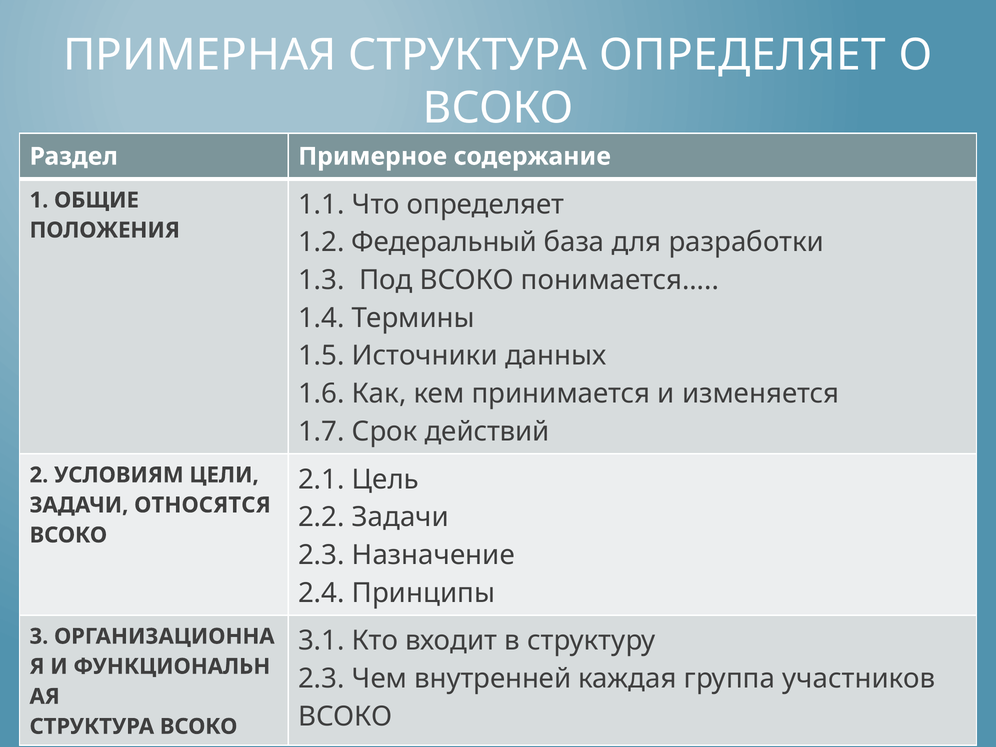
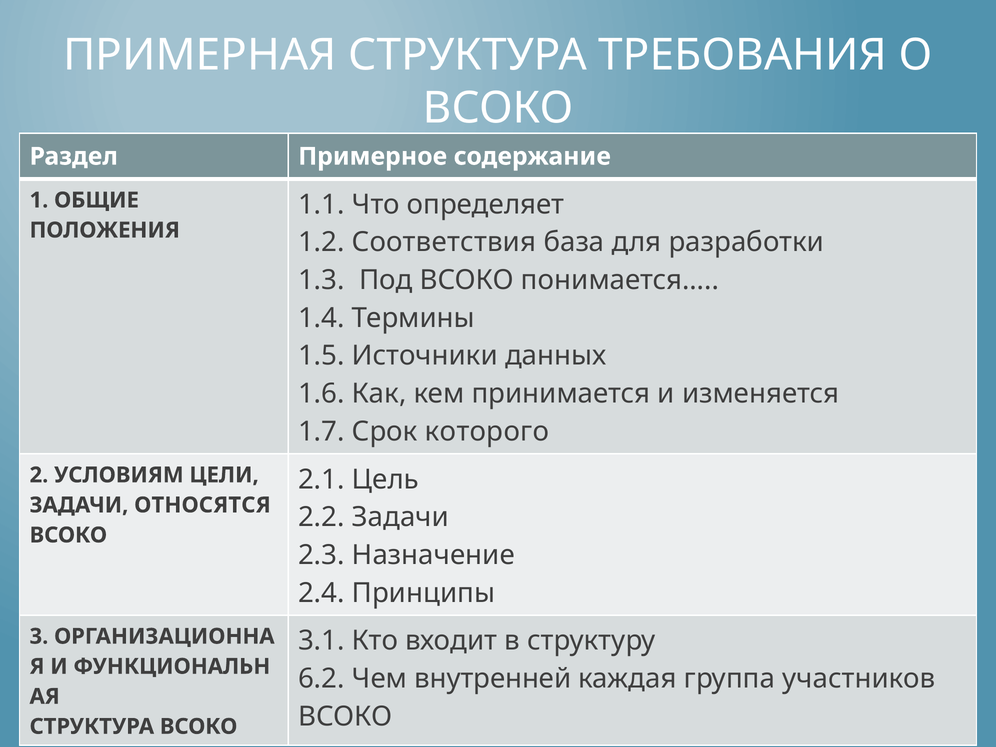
СТРУКТУРА ОПРЕДЕЛЯЕТ: ОПРЕДЕЛЯЕТ -> ТРЕБОВАНИЯ
Федеральный: Федеральный -> Соответствия
действий: действий -> которого
2.3 at (321, 679): 2.3 -> 6.2
